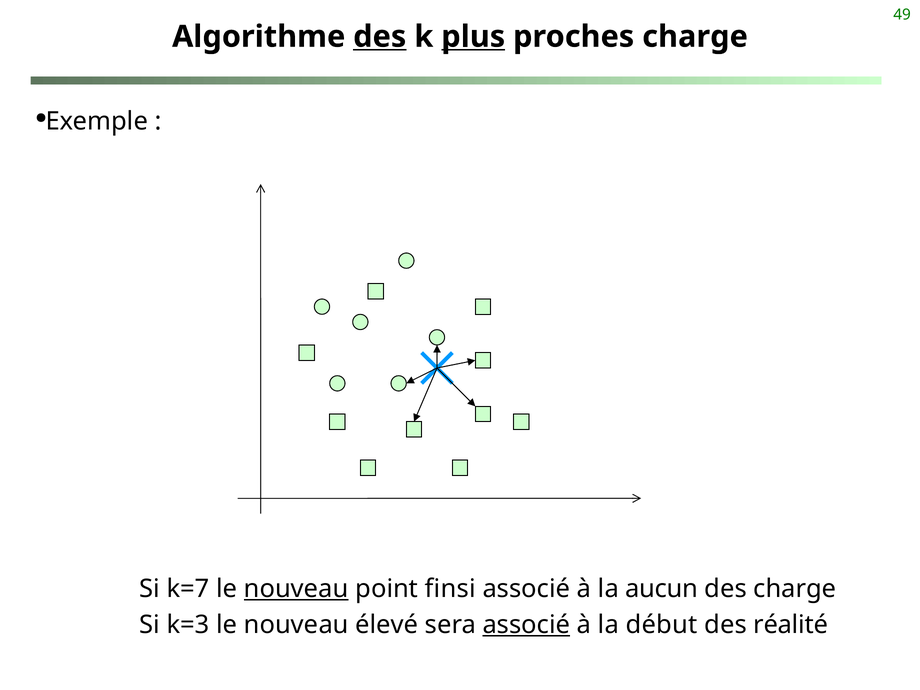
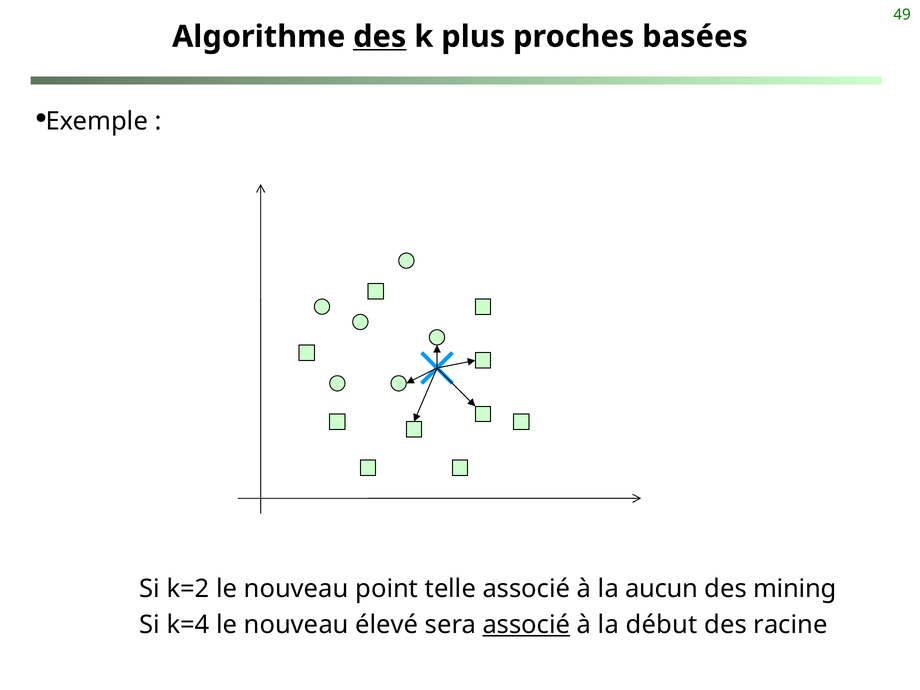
plus underline: present -> none
proches charge: charge -> basées
k=7: k=7 -> k=2
nouveau at (296, 589) underline: present -> none
finsi: finsi -> telle
des charge: charge -> mining
k=3: k=3 -> k=4
réalité: réalité -> racine
